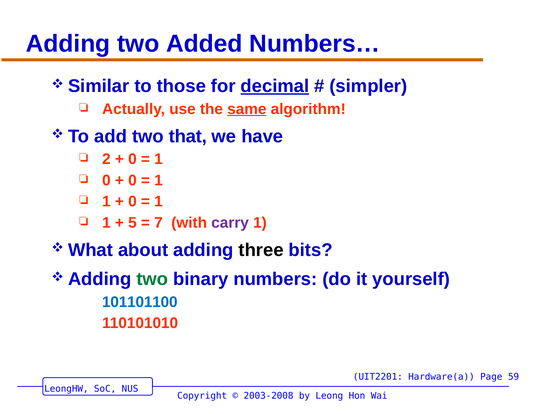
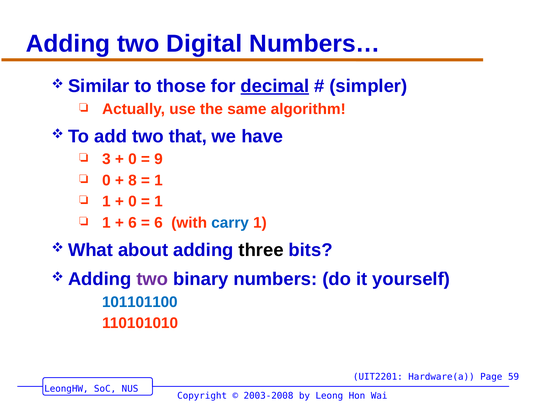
Added: Added -> Digital
same underline: present -> none
2: 2 -> 3
1 at (158, 159): 1 -> 9
0 at (132, 180): 0 -> 8
5 at (132, 223): 5 -> 6
7 at (158, 223): 7 -> 6
carry colour: purple -> blue
two at (152, 279) colour: green -> purple
